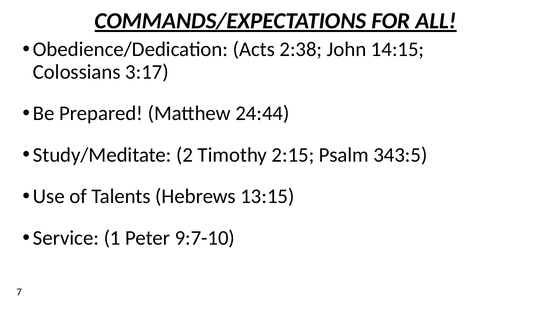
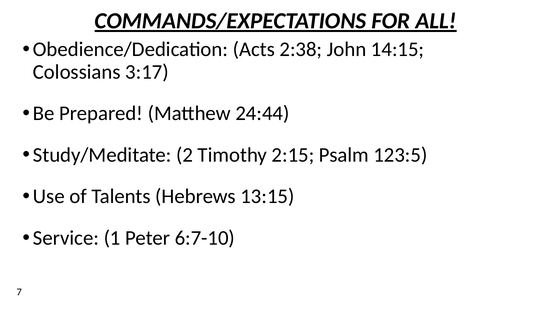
343:5: 343:5 -> 123:5
9:7-10: 9:7-10 -> 6:7-10
